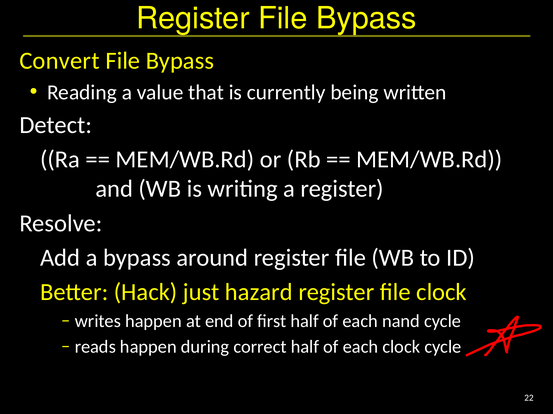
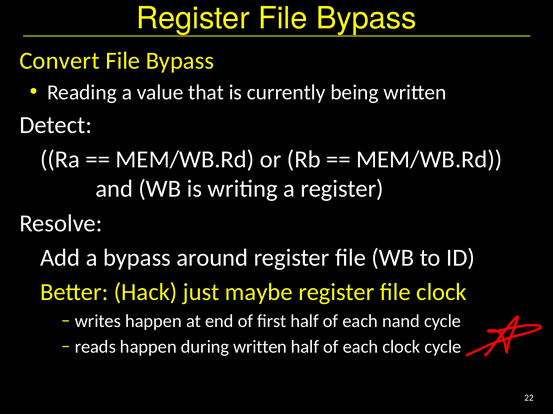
hazard: hazard -> maybe
during correct: correct -> written
